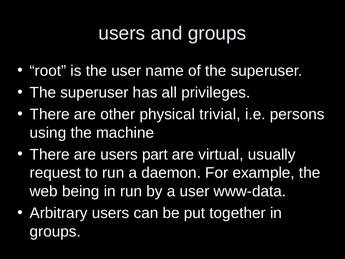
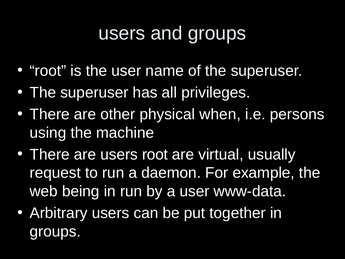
trivial: trivial -> when
users part: part -> root
